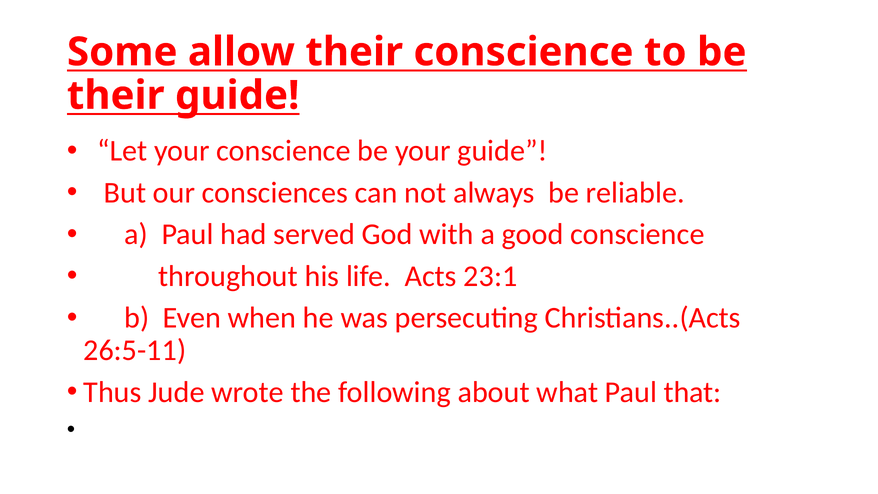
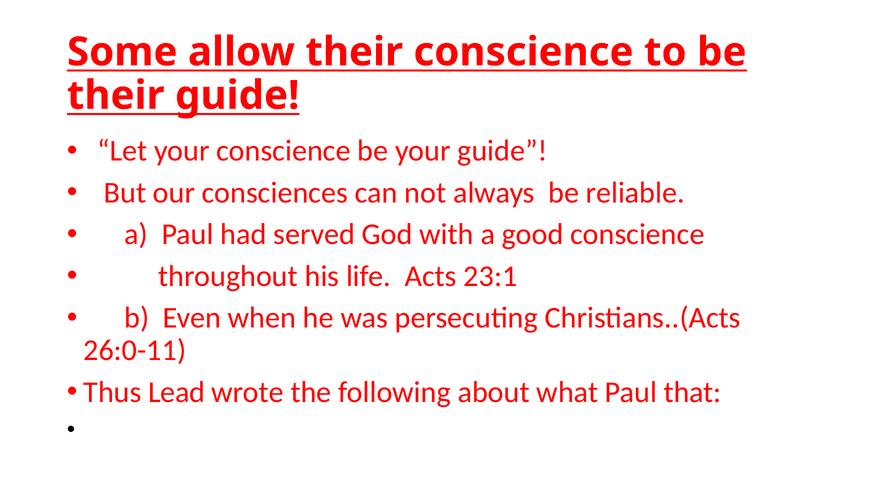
26:5-11: 26:5-11 -> 26:0-11
Jude: Jude -> Lead
